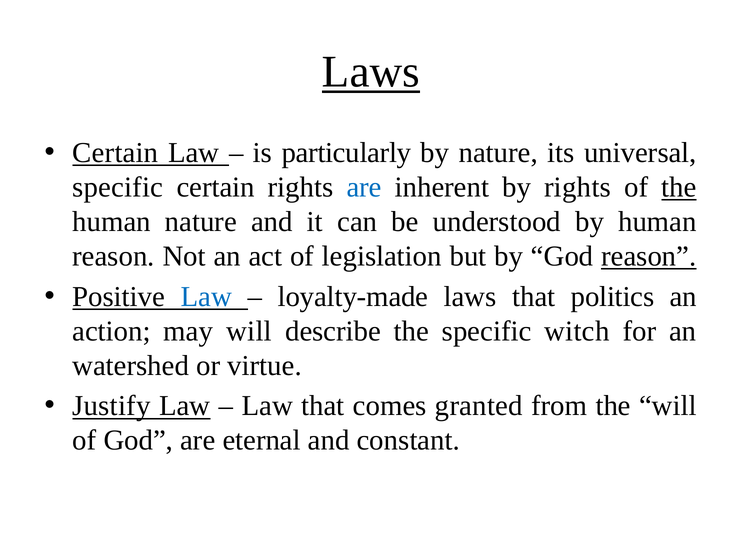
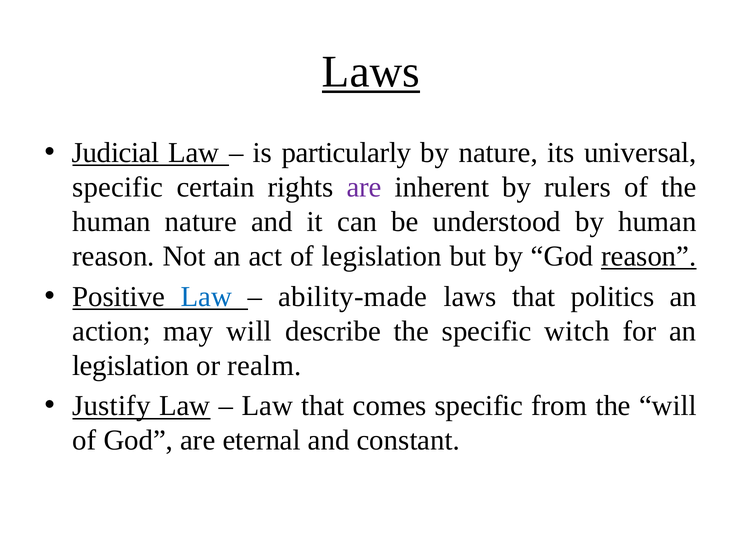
Certain at (115, 153): Certain -> Judicial
are at (364, 187) colour: blue -> purple
by rights: rights -> rulers
the at (679, 187) underline: present -> none
loyalty-made: loyalty-made -> ability-made
watershed at (131, 366): watershed -> legislation
virtue: virtue -> realm
comes granted: granted -> specific
